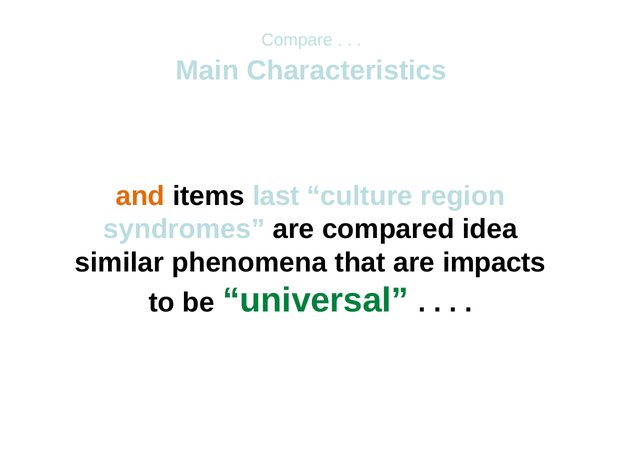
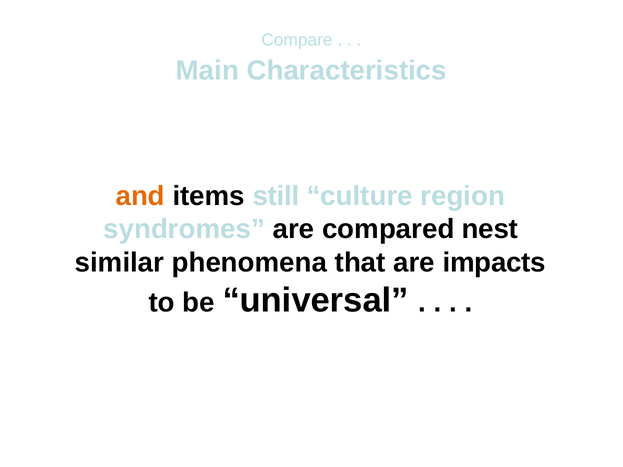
last: last -> still
idea: idea -> nest
universal colour: green -> black
